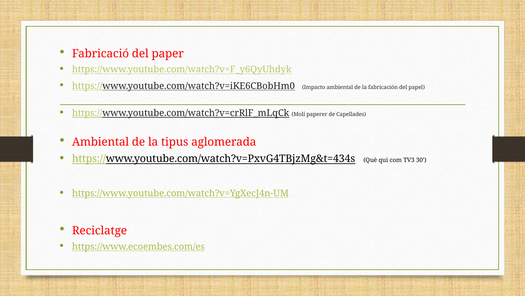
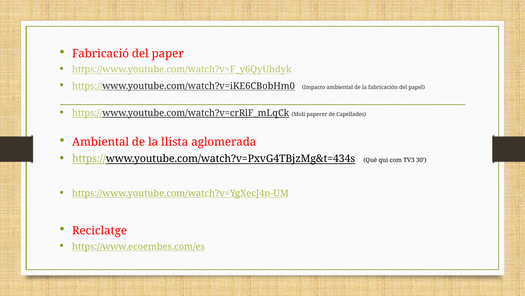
tipus: tipus -> llista
